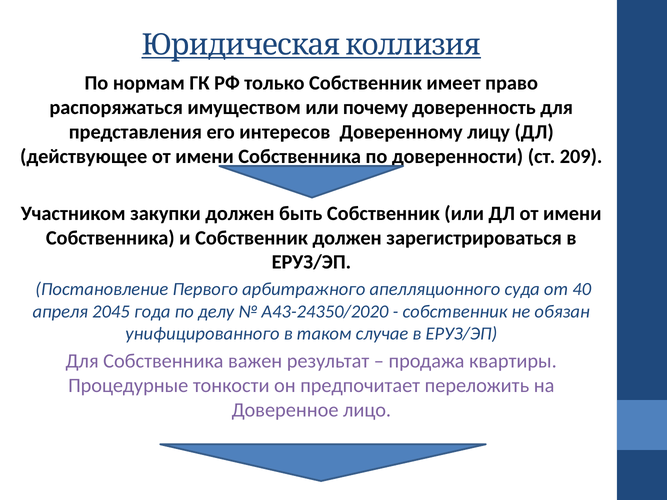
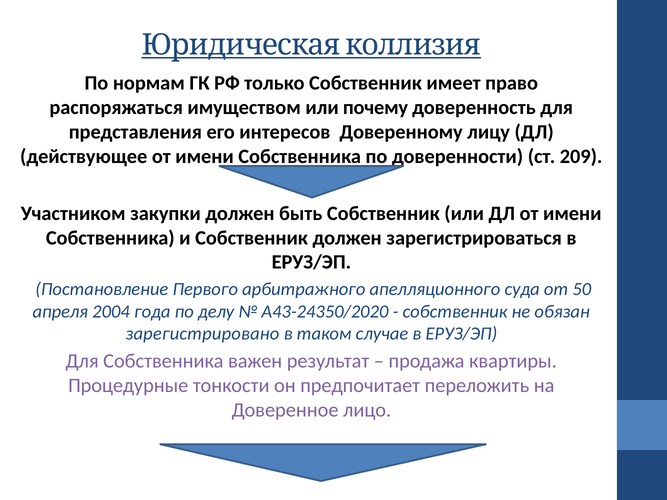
40: 40 -> 50
2045: 2045 -> 2004
унифицированного: унифицированного -> зарегистрировано
